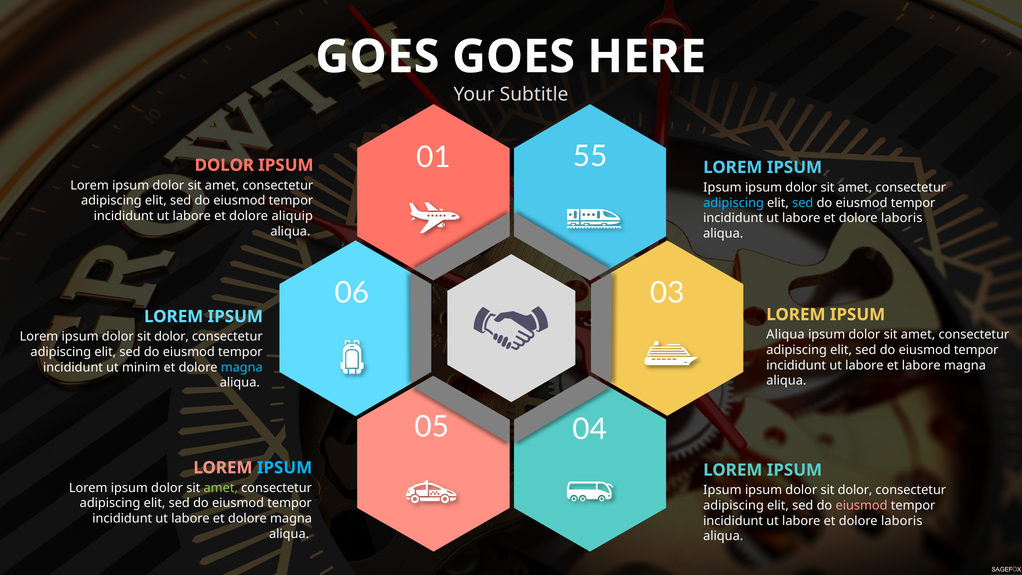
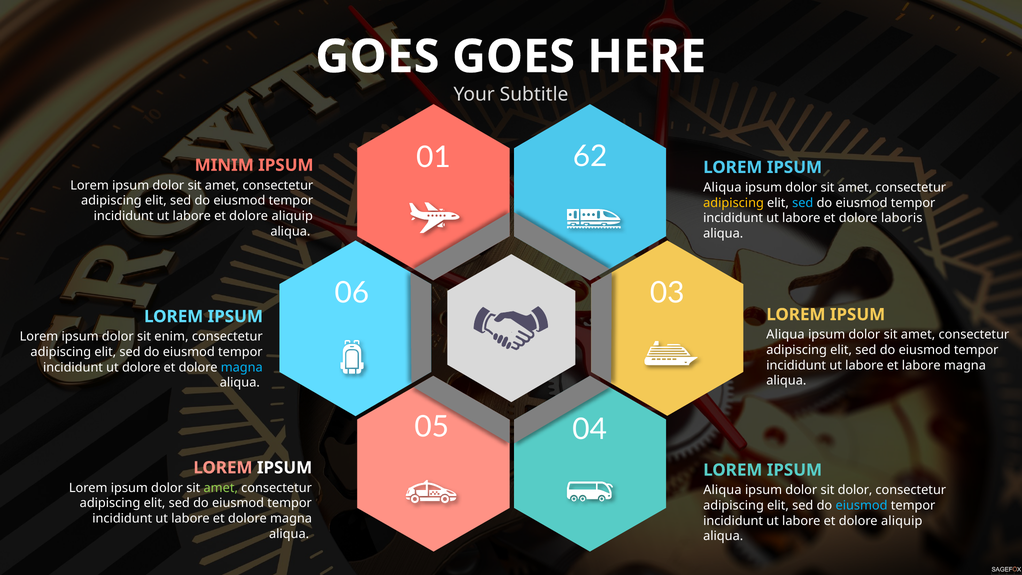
55: 55 -> 62
DOLOR at (224, 165): DOLOR -> MINIM
Ipsum at (722, 187): Ipsum -> Aliqua
adipiscing at (734, 203) colour: light blue -> yellow
dolor at (172, 337): dolor -> enim
ut minim: minim -> dolore
IPSUM at (285, 468) colour: light blue -> white
Ipsum at (722, 490): Ipsum -> Aliqua
eiusmod at (862, 505) colour: pink -> light blue
laboris at (902, 521): laboris -> aliquip
